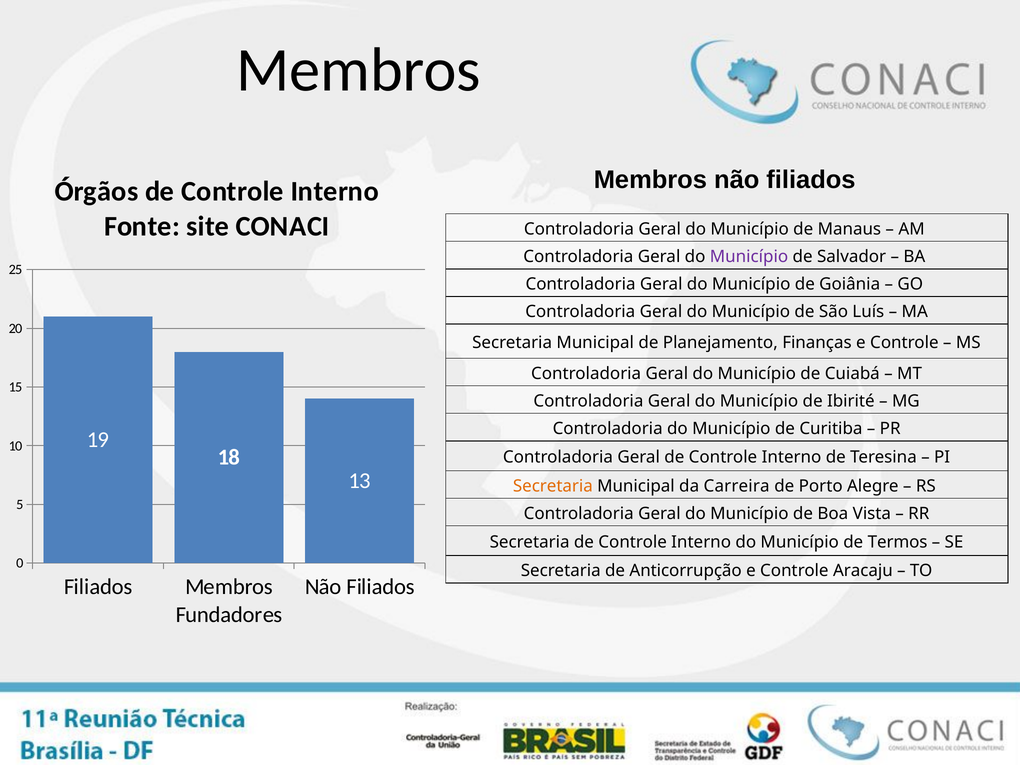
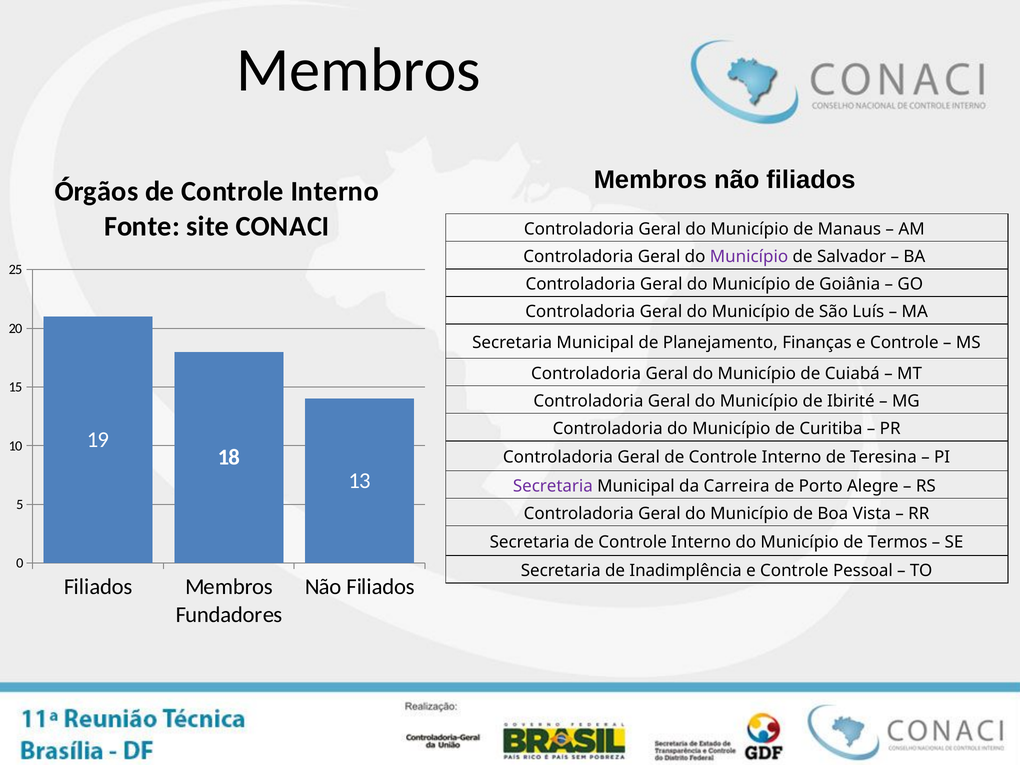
Secretaria at (553, 486) colour: orange -> purple
Anticorrupção: Anticorrupção -> Inadimplência
Aracaju: Aracaju -> Pessoal
